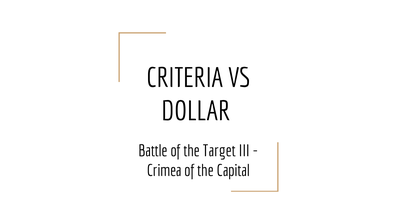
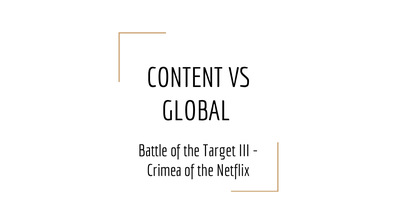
CRITERIA: CRITERIA -> CONTENT
DOLLAR: DOLLAR -> GLOBAL
Capital: Capital -> Netflix
